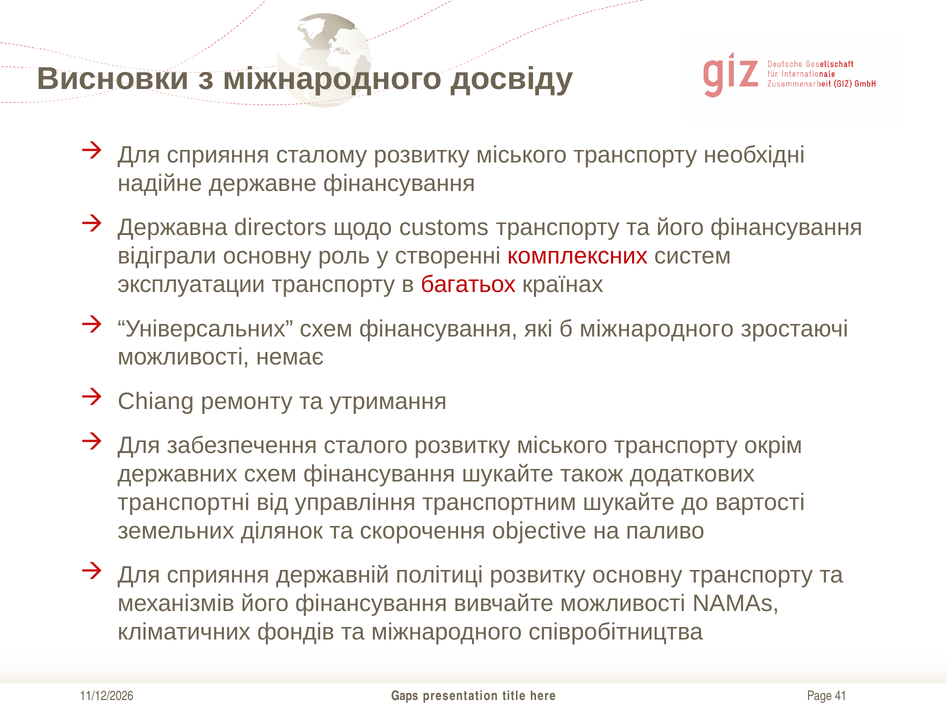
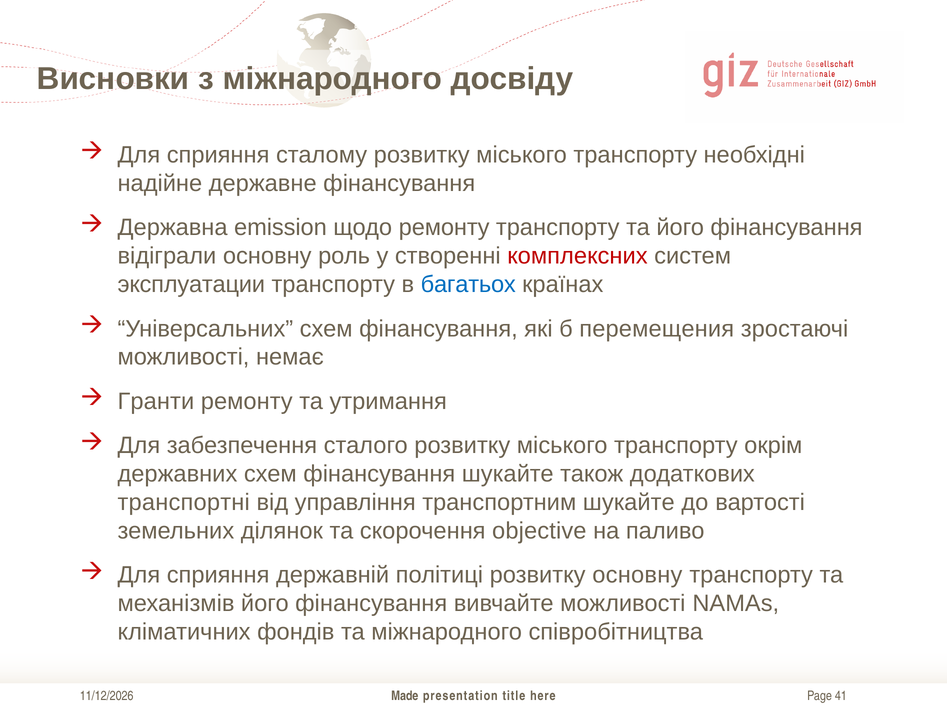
directors: directors -> emission
щодо customs: customs -> ремонту
багатьох colour: red -> blue
б міжнародного: міжнародного -> перемещения
Chiang: Chiang -> Гранти
Gaps: Gaps -> Made
